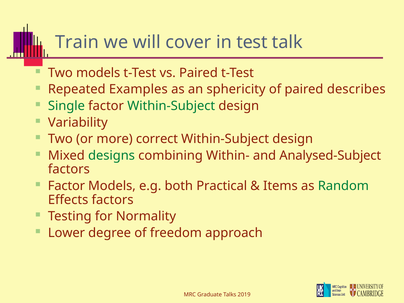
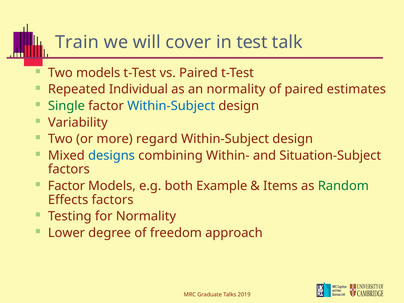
Examples: Examples -> Individual
an sphericity: sphericity -> normality
describes: describes -> estimates
Within-Subject at (171, 106) colour: green -> blue
correct: correct -> regard
designs colour: green -> blue
Analysed-Subject: Analysed-Subject -> Situation-Subject
Practical: Practical -> Example
